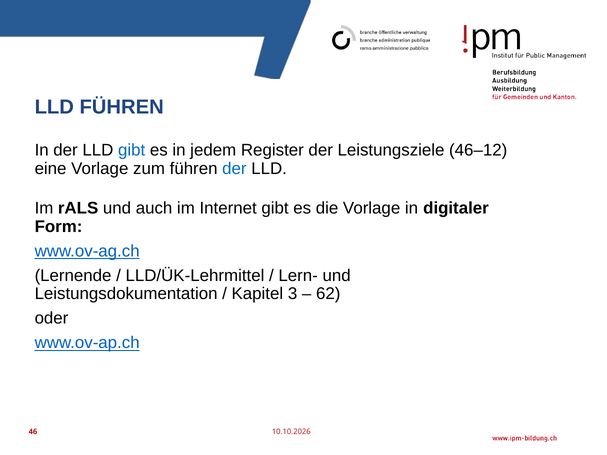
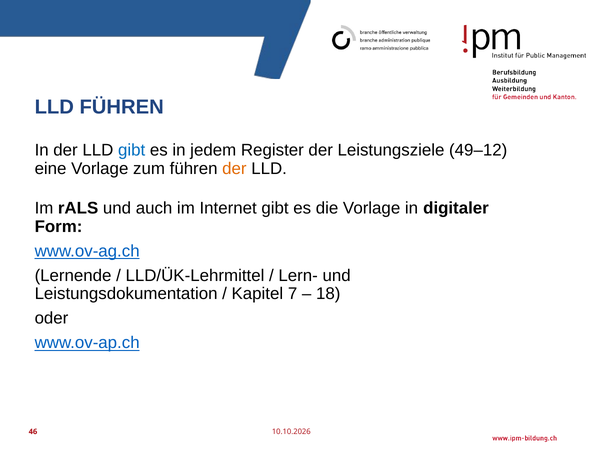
46–12: 46–12 -> 49–12
der at (234, 169) colour: blue -> orange
3: 3 -> 7
62: 62 -> 18
